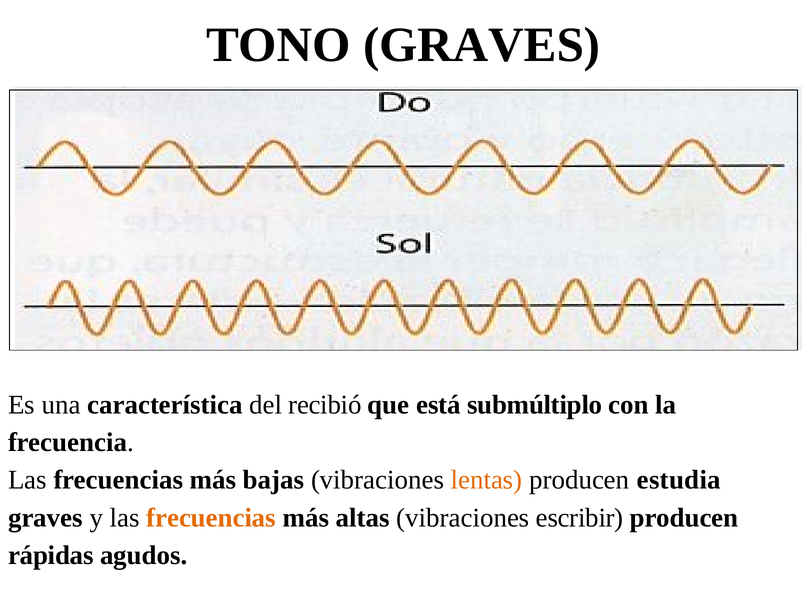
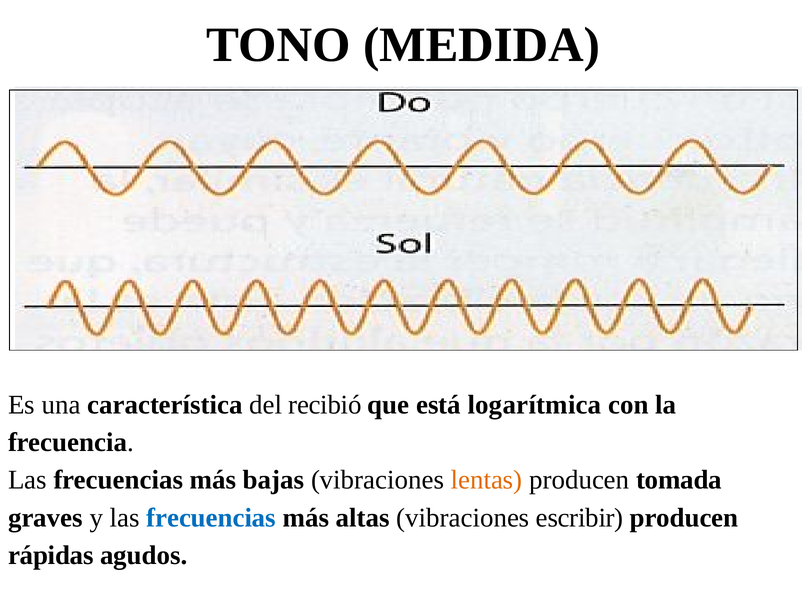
TONO GRAVES: GRAVES -> MEDIDA
submúltiplo: submúltiplo -> logarítmica
estudia: estudia -> tomada
frecuencias at (211, 518) colour: orange -> blue
